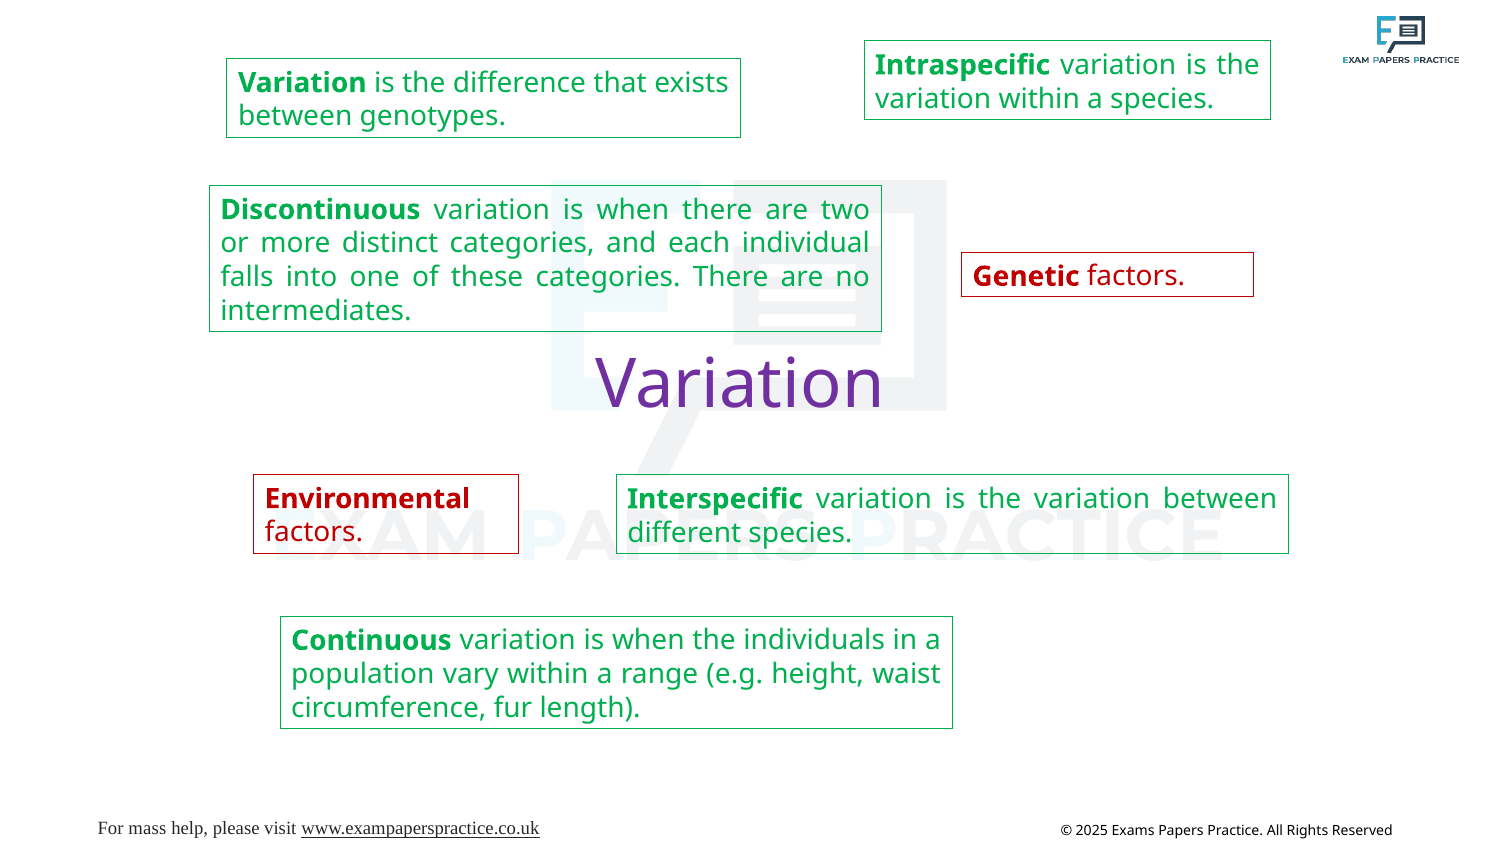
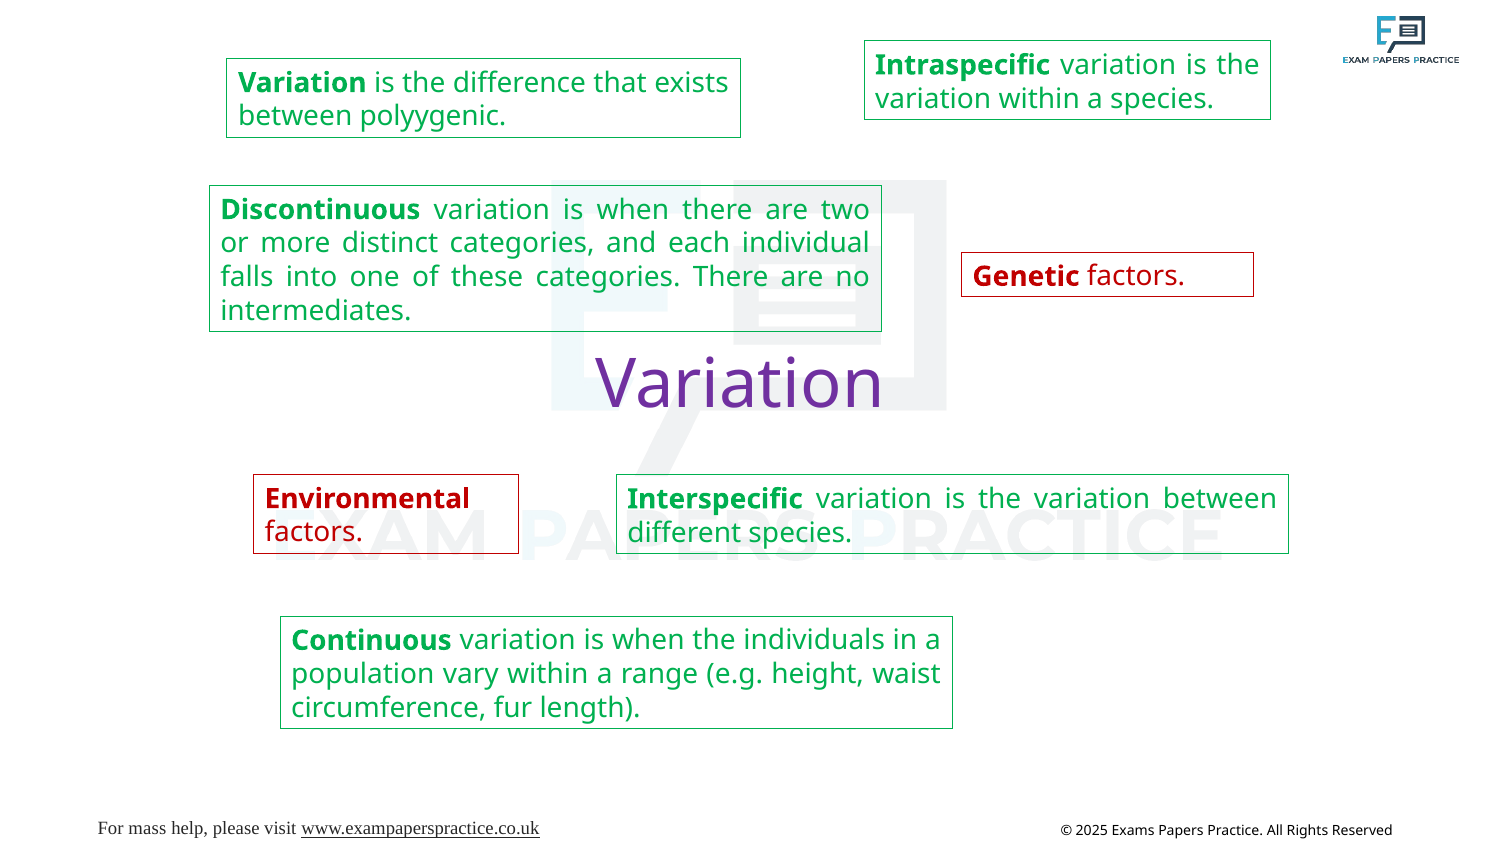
genotypes: genotypes -> polyygenic
